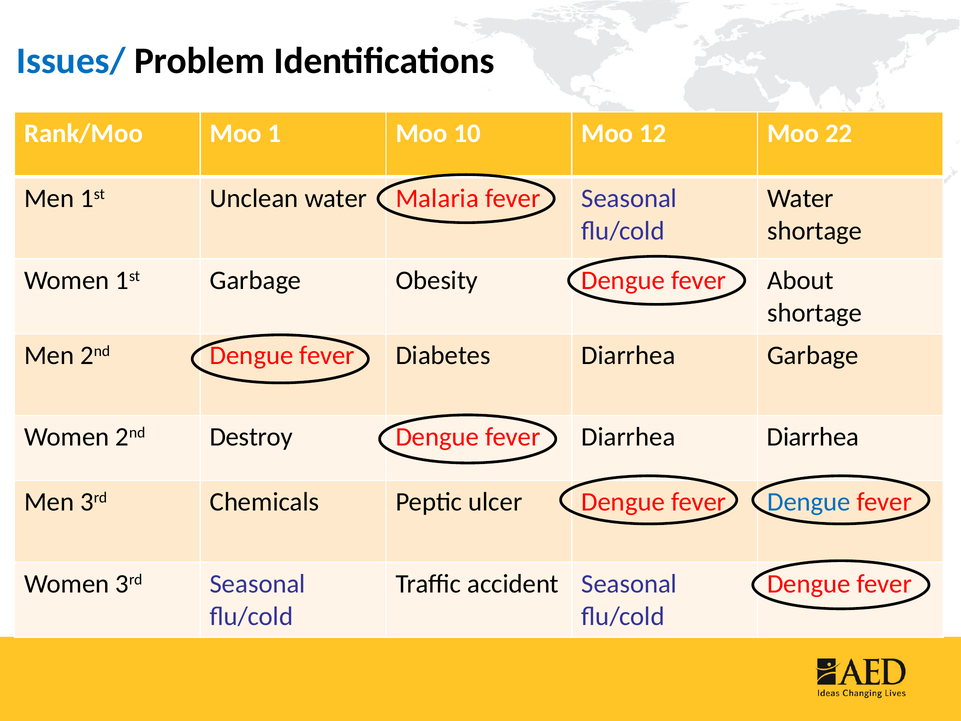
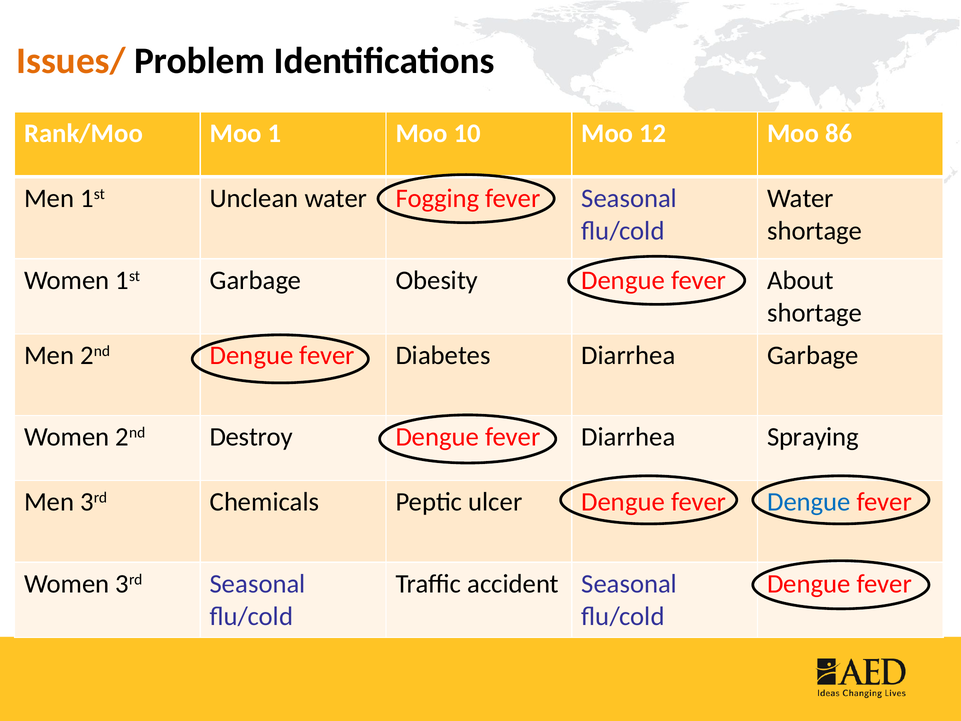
Issues/ colour: blue -> orange
22: 22 -> 86
Malaria: Malaria -> Fogging
Diarrhea Diarrhea: Diarrhea -> Spraying
